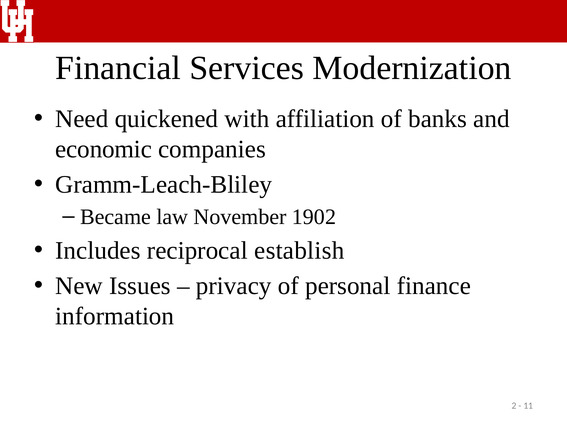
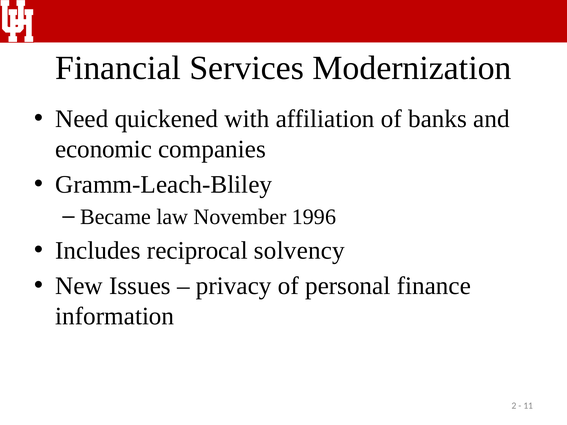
1902: 1902 -> 1996
establish: establish -> solvency
